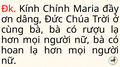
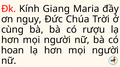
Chính: Chính -> Giang
dâng: dâng -> nguy
